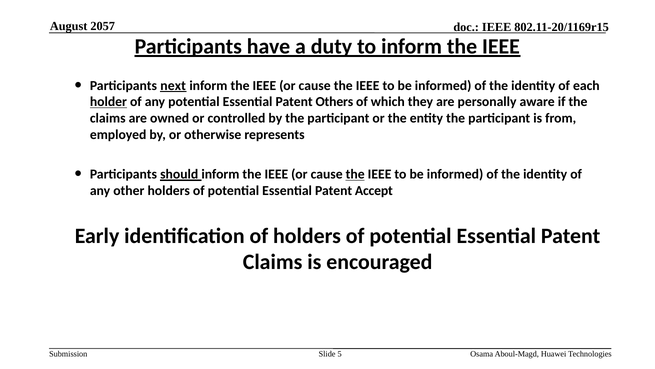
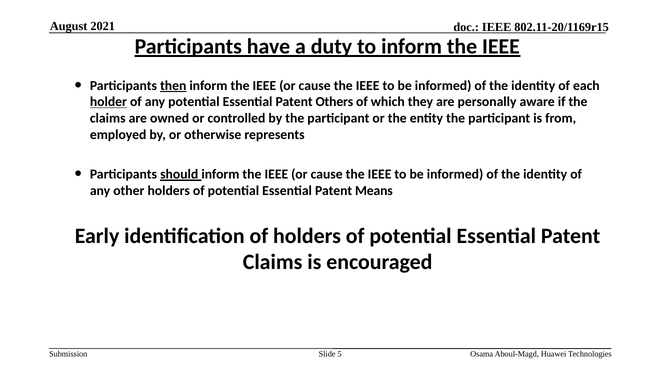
2057: 2057 -> 2021
next: next -> then
the at (355, 174) underline: present -> none
Accept: Accept -> Means
